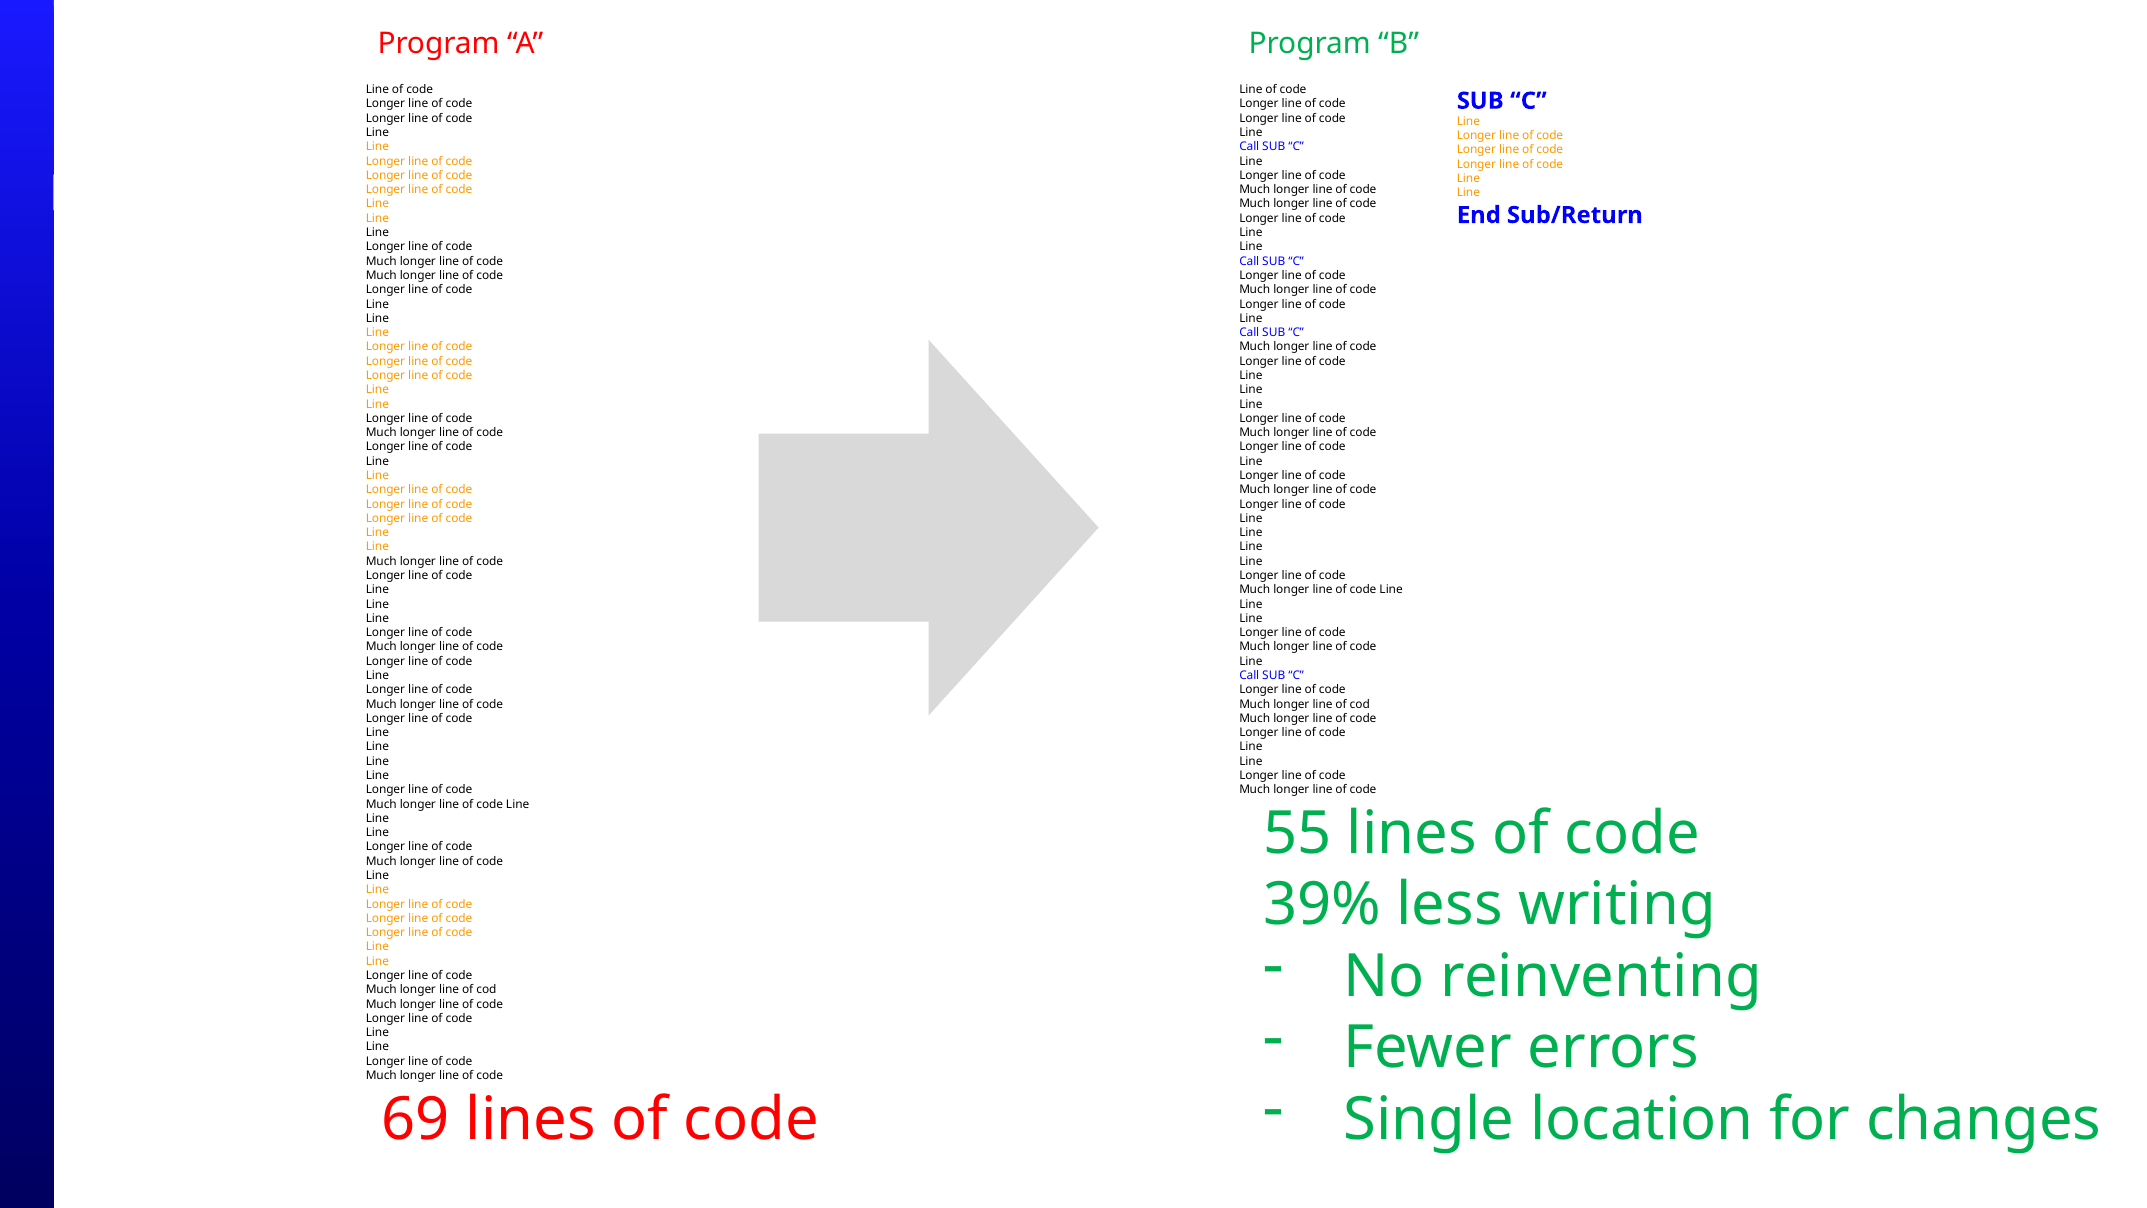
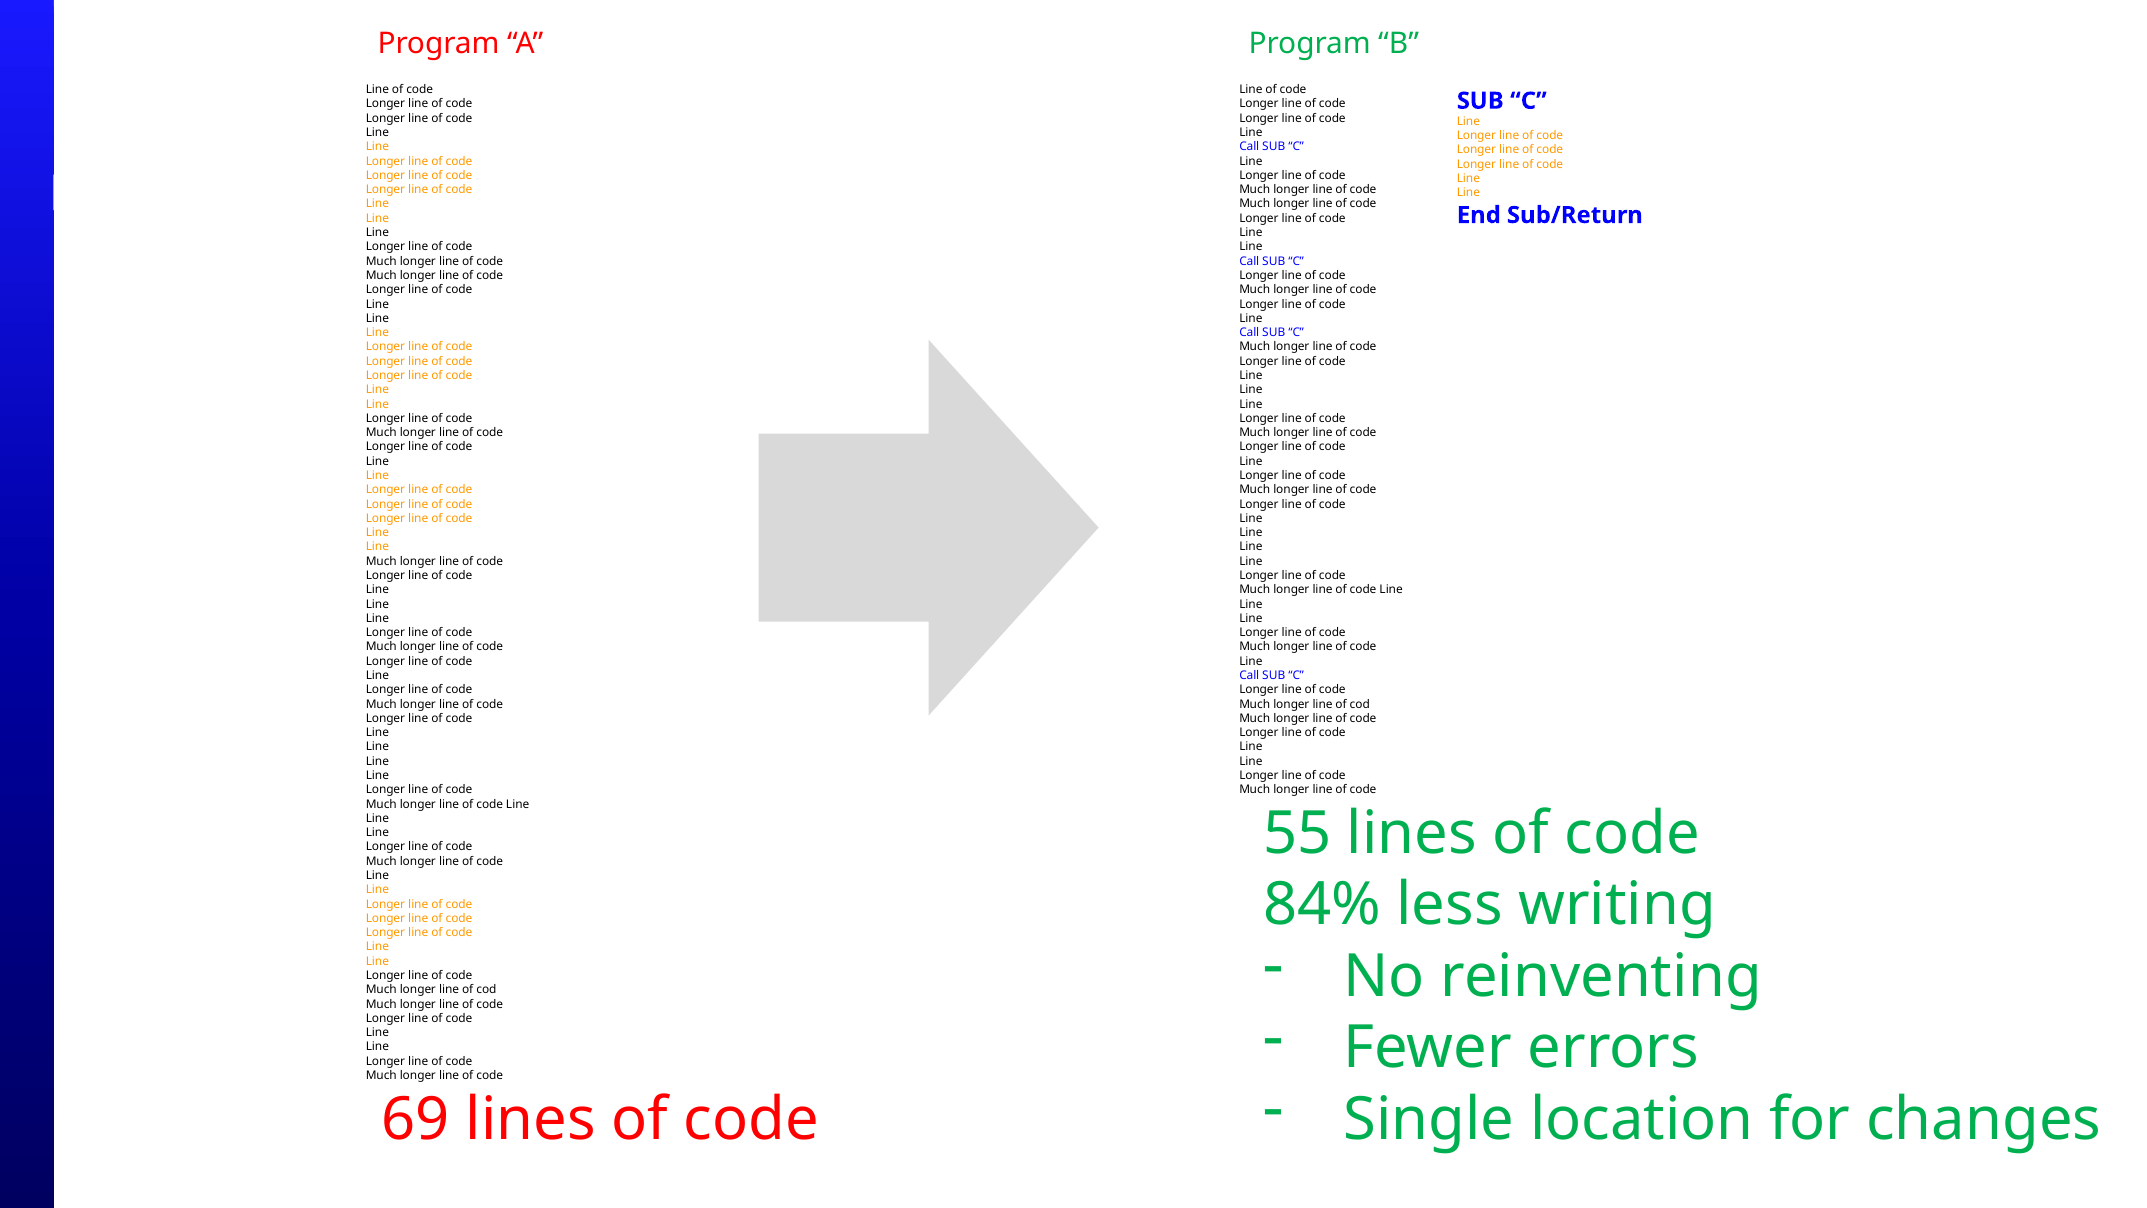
39%: 39% -> 84%
